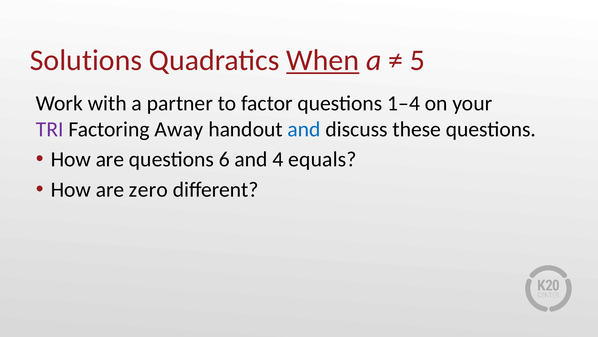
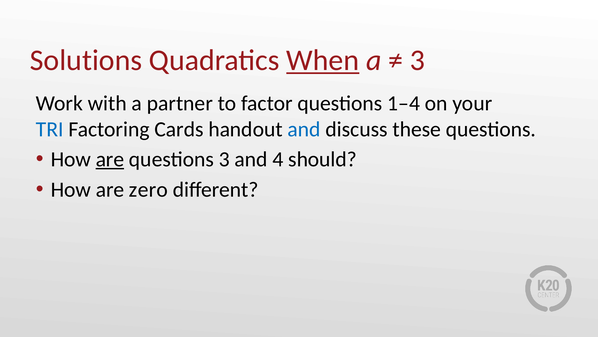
5 at (417, 60): 5 -> 3
TRI colour: purple -> blue
Away: Away -> Cards
are at (110, 159) underline: none -> present
questions 6: 6 -> 3
equals: equals -> should
